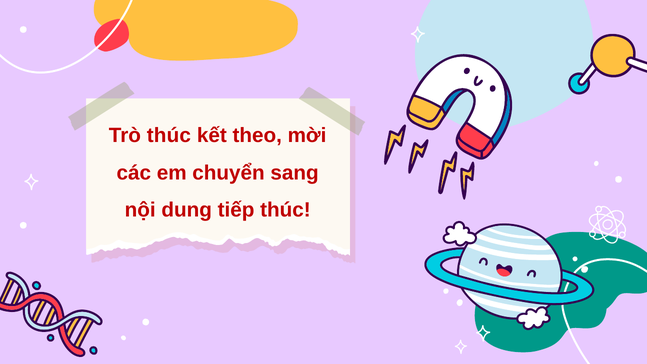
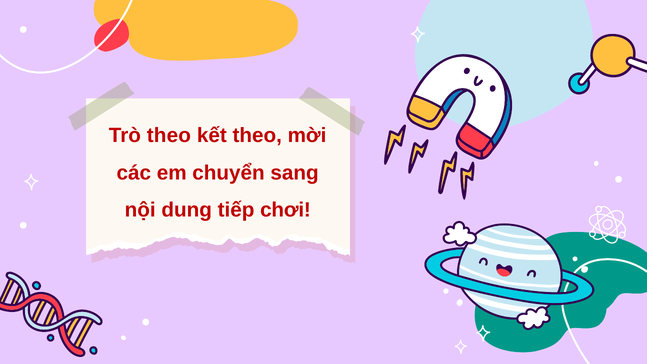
Trò thúc: thúc -> theo
tiếp thúc: thúc -> chơi
